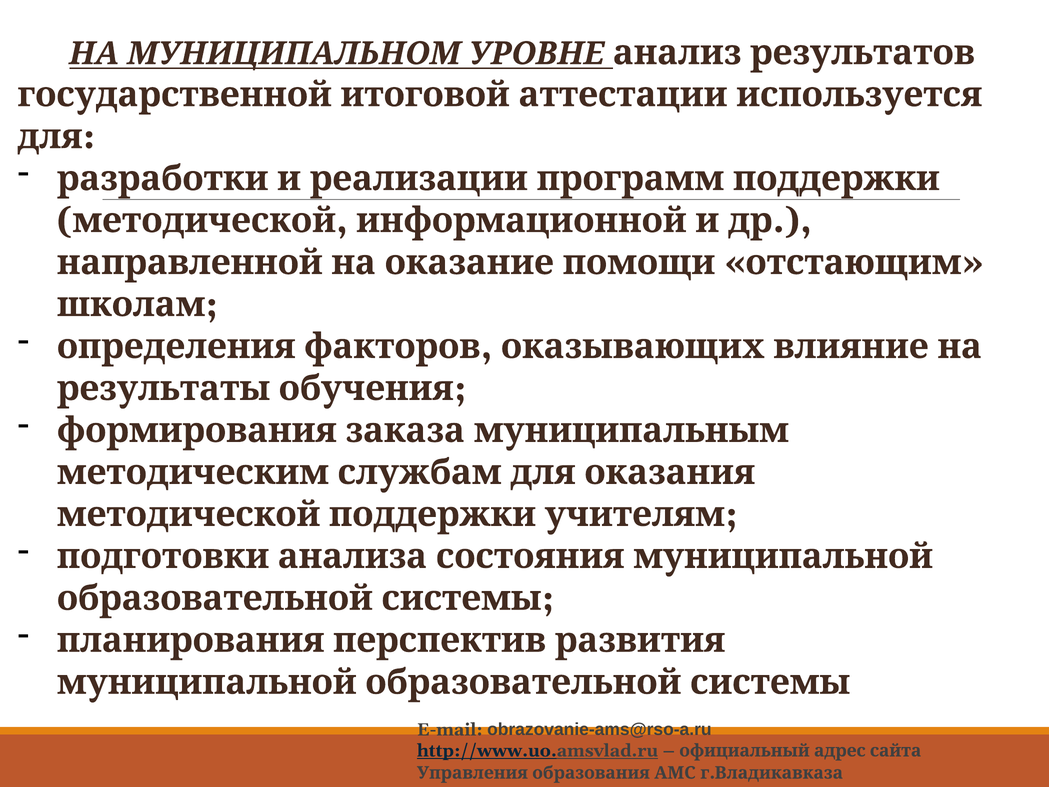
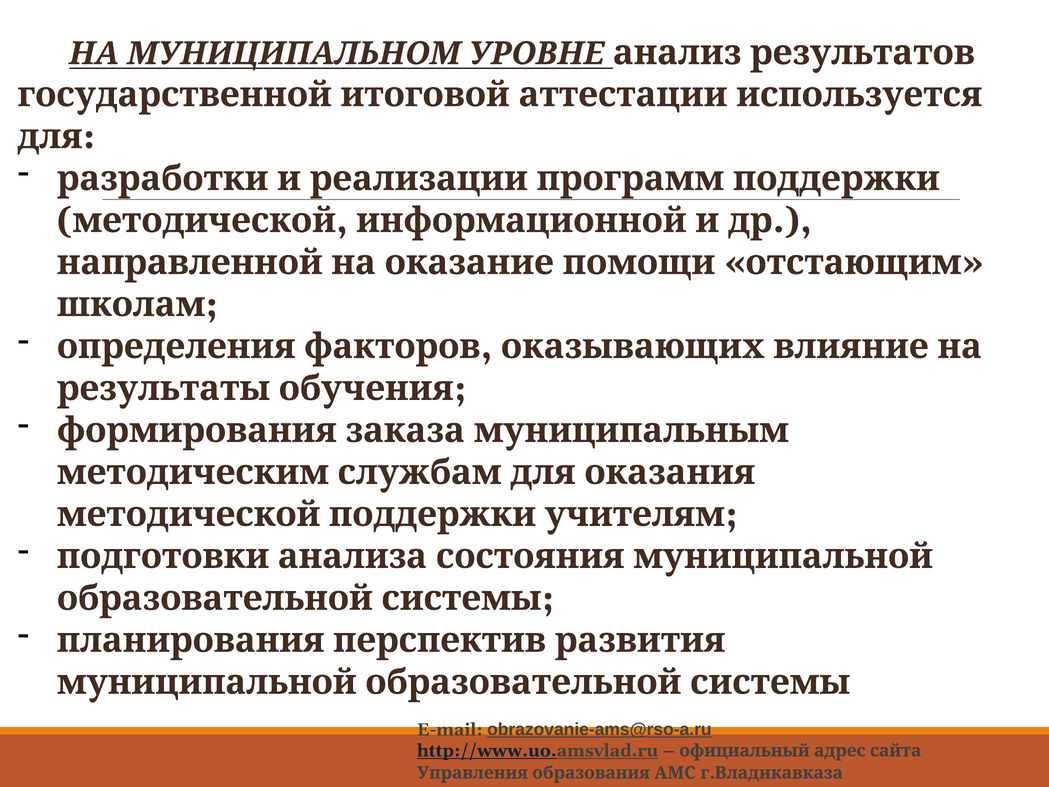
obrazovanie-ams@rso-a.ru underline: none -> present
